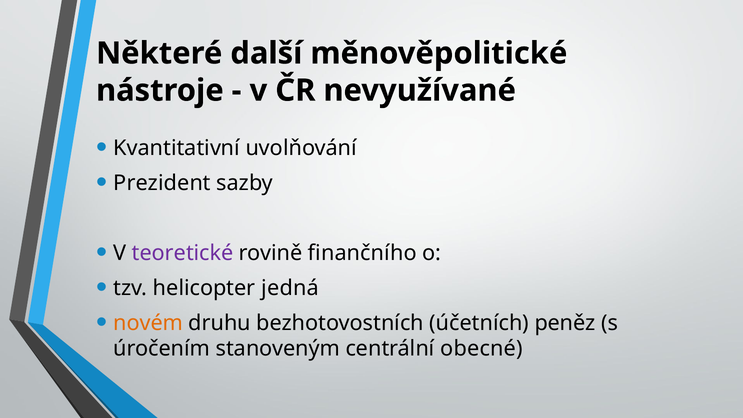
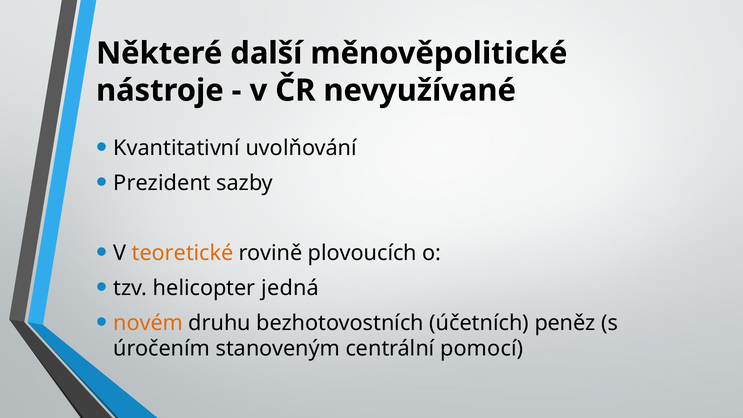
teoretické colour: purple -> orange
finančního: finančního -> plovoucích
obecné: obecné -> pomocí
